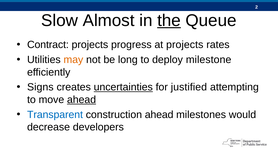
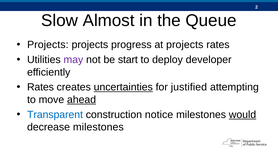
the underline: present -> none
Contract at (48, 45): Contract -> Projects
may colour: orange -> purple
long: long -> start
milestone: milestone -> developer
Signs at (40, 87): Signs -> Rates
construction ahead: ahead -> notice
would underline: none -> present
decrease developers: developers -> milestones
